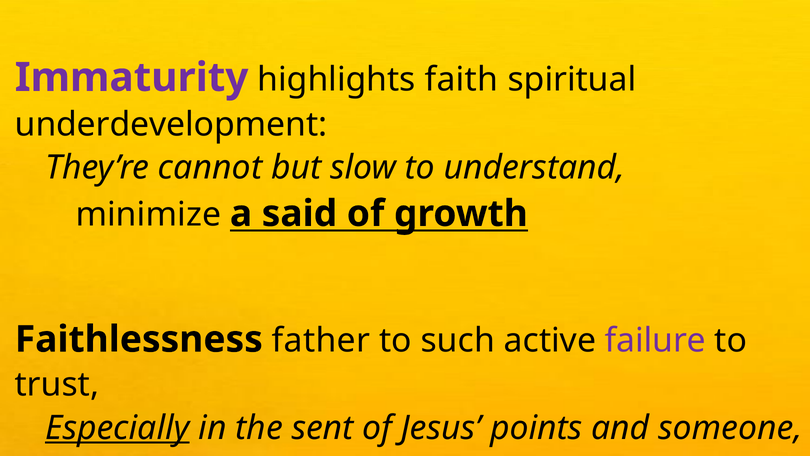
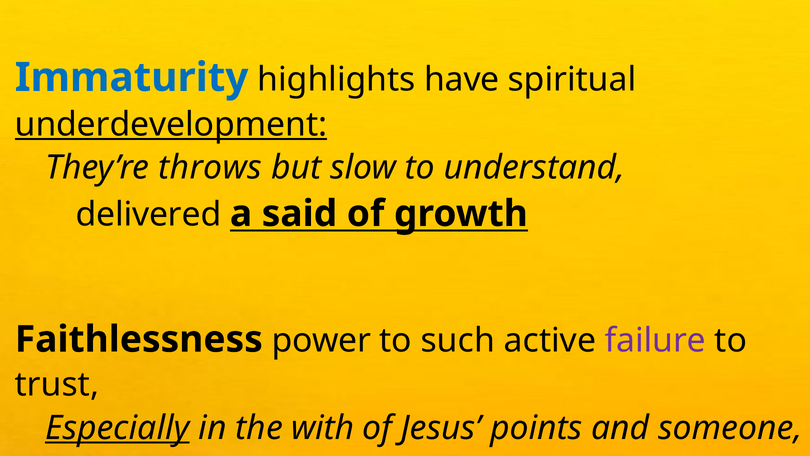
Immaturity colour: purple -> blue
faith: faith -> have
underdevelopment underline: none -> present
cannot: cannot -> throws
minimize: minimize -> delivered
father: father -> power
sent: sent -> with
